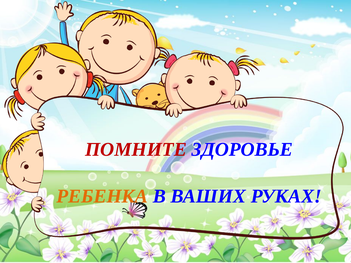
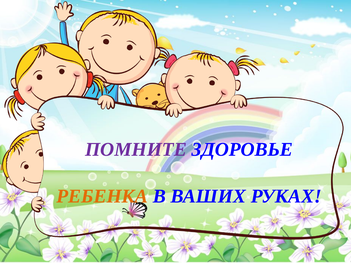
ПОМНИТЕ colour: red -> purple
